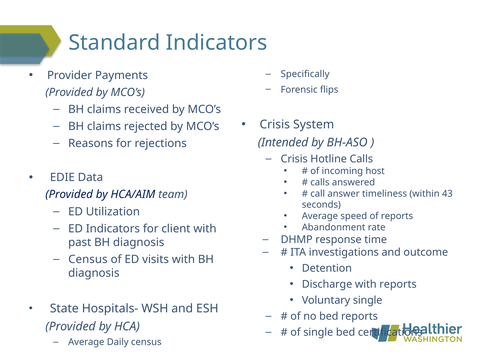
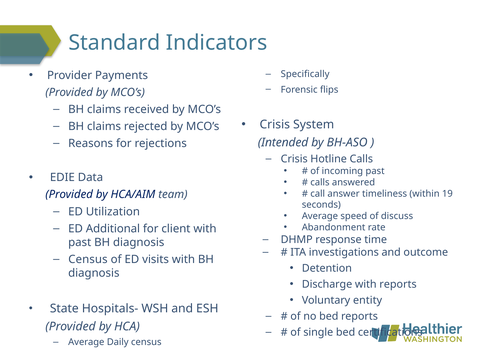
incoming host: host -> past
43: 43 -> 19
of reports: reports -> discuss
ED Indicators: Indicators -> Additional
Voluntary single: single -> entity
